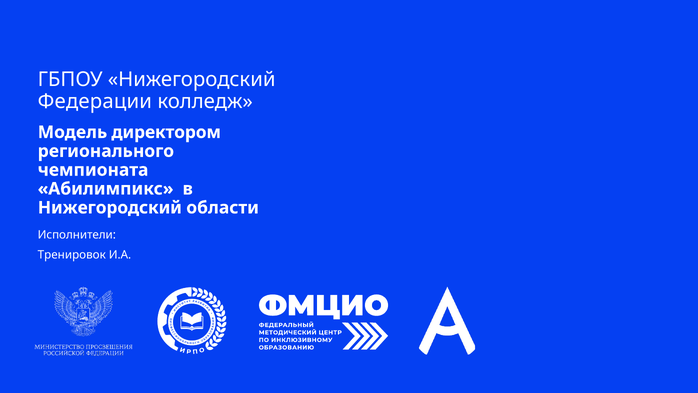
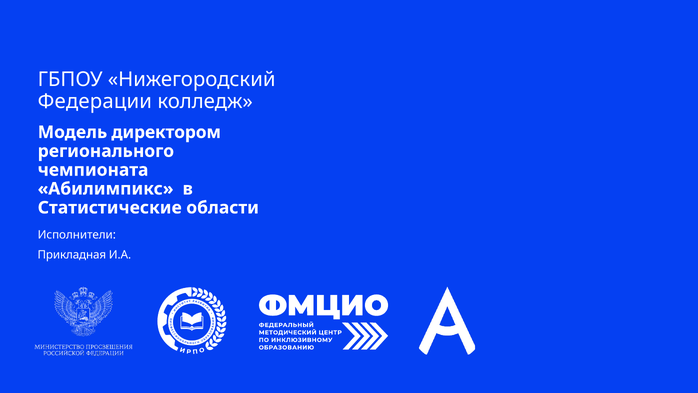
Нижегородский at (110, 208): Нижегородский -> Статистические
Тренировок: Тренировок -> Прикладная
